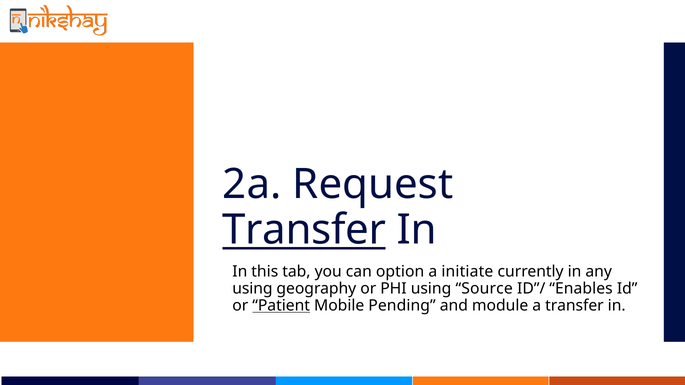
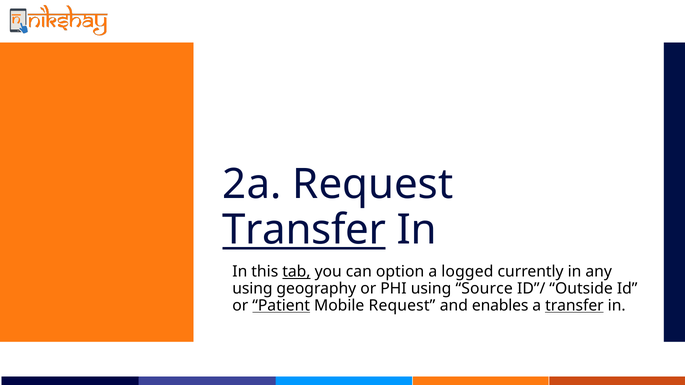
tab underline: none -> present
initiate: initiate -> logged
Enables: Enables -> Outside
Mobile Pending: Pending -> Request
module: module -> enables
transfer at (574, 306) underline: none -> present
